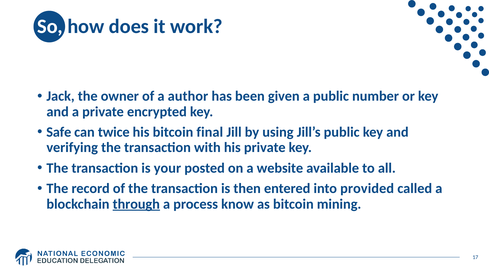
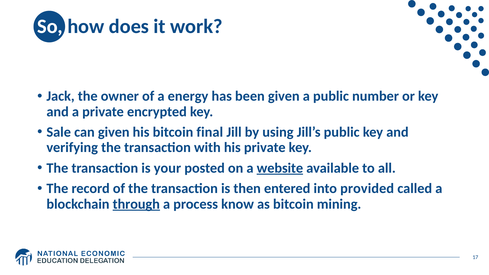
author: author -> energy
Safe: Safe -> Sale
can twice: twice -> given
website underline: none -> present
